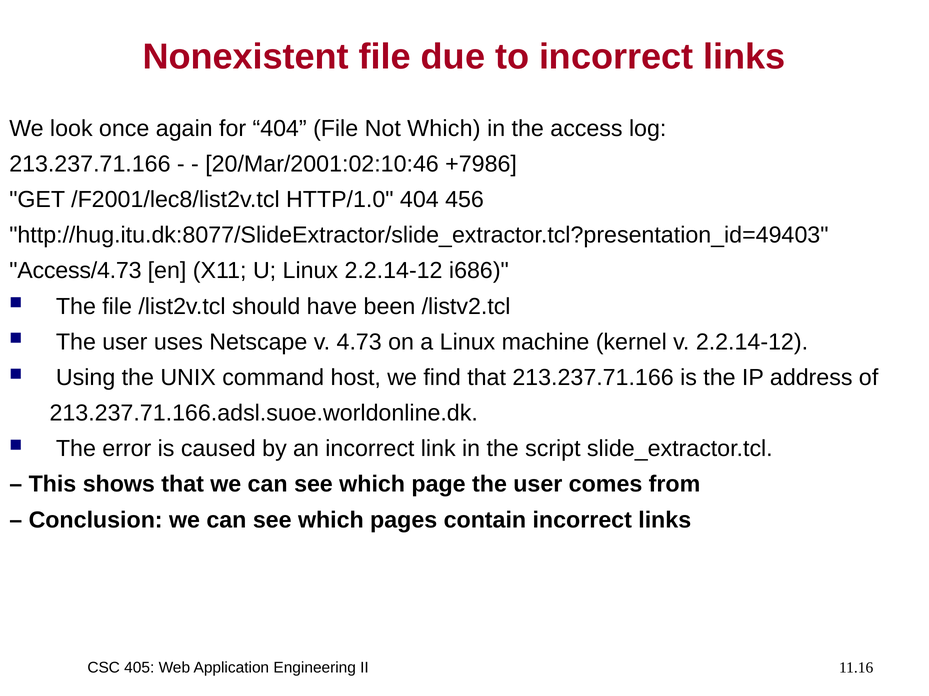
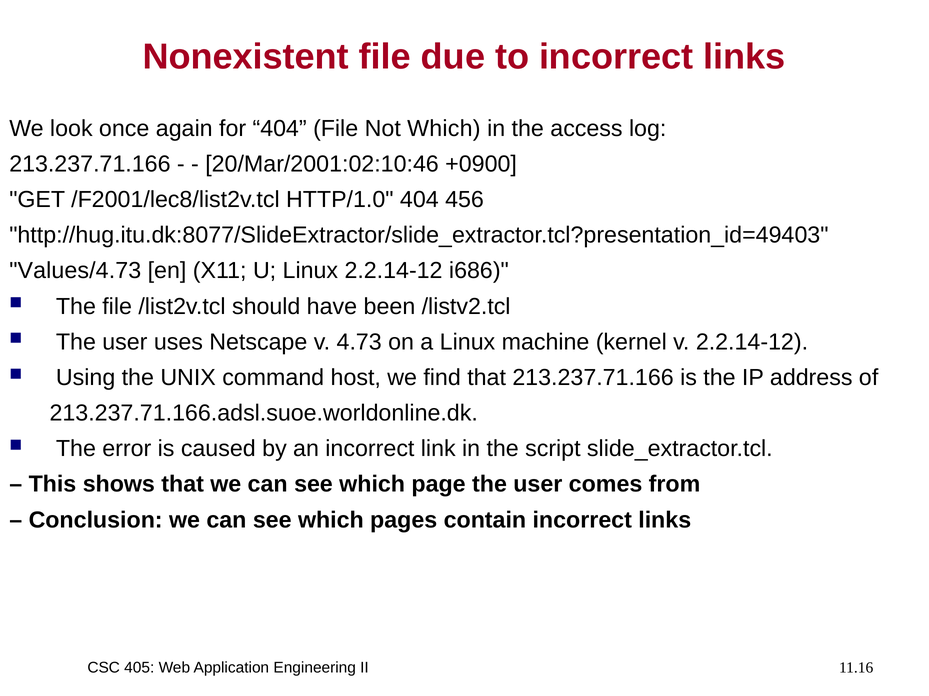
+7986: +7986 -> +0900
Access/4.73: Access/4.73 -> Values/4.73
